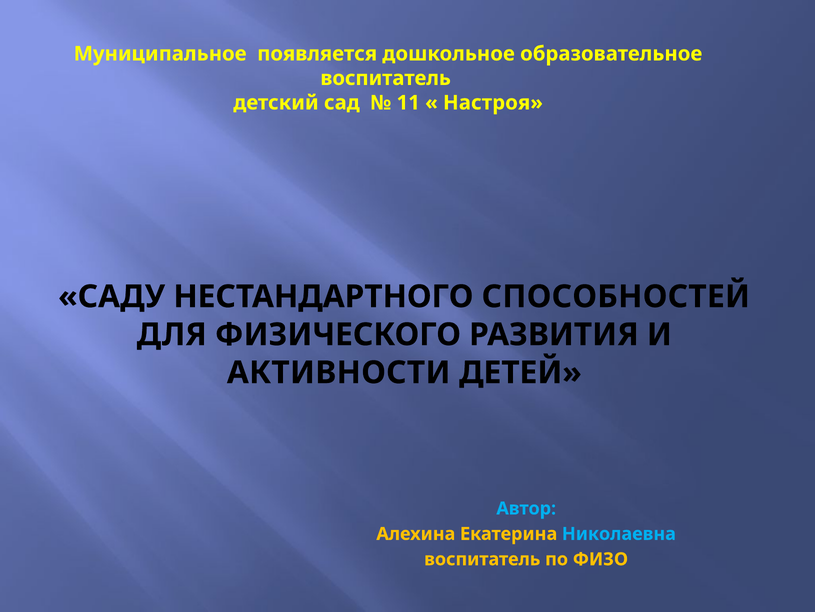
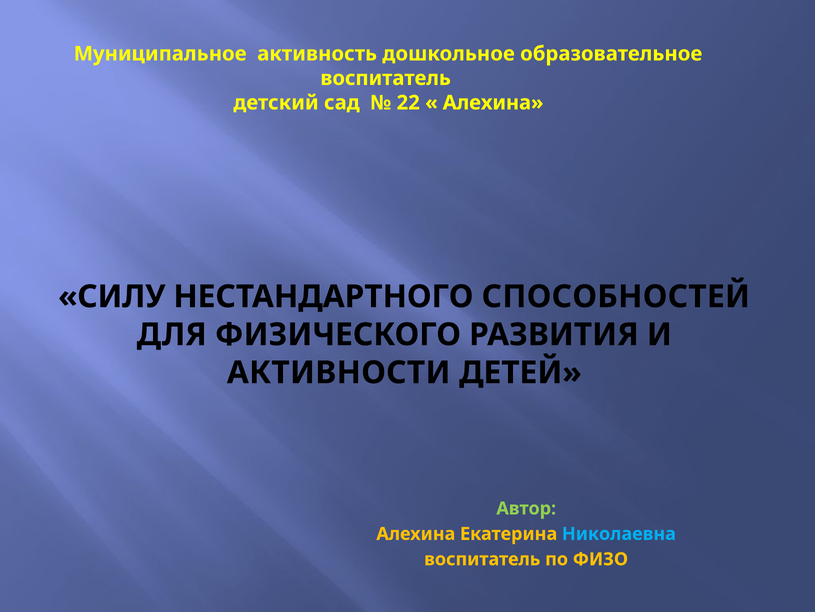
появляется: появляется -> активность
11: 11 -> 22
Настроя at (493, 103): Настроя -> Алехина
САДУ: САДУ -> СИЛУ
Автор colour: light blue -> light green
